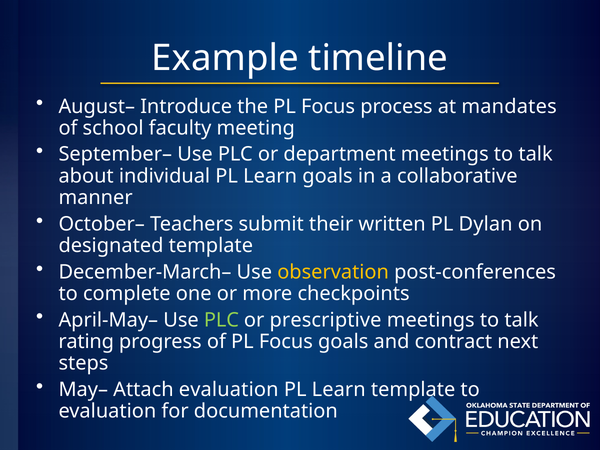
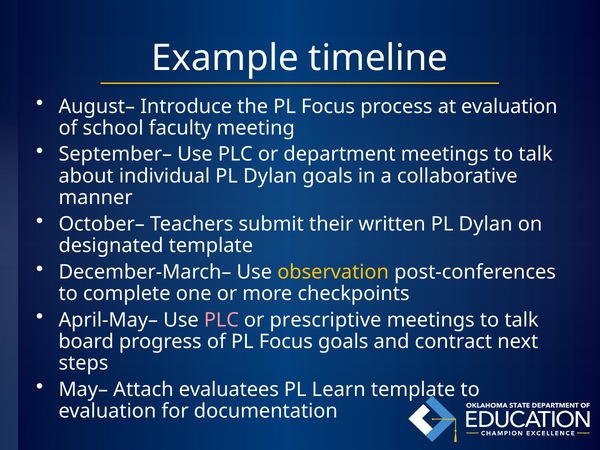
at mandates: mandates -> evaluation
individual PL Learn: Learn -> Dylan
PLC at (221, 320) colour: light green -> pink
rating: rating -> board
Attach evaluation: evaluation -> evaluatees
